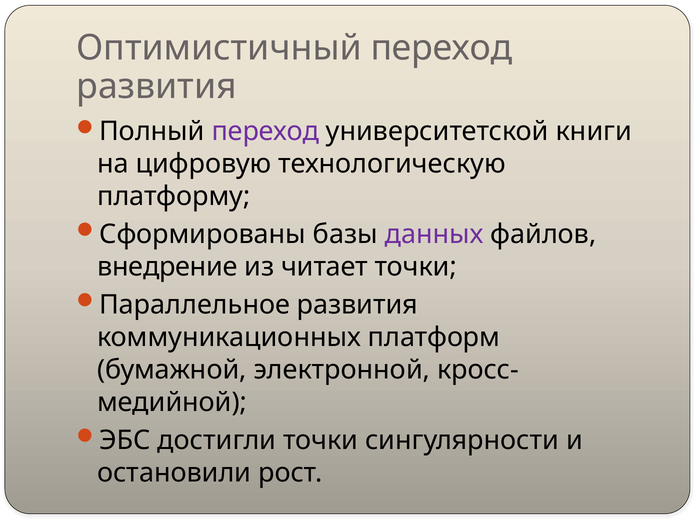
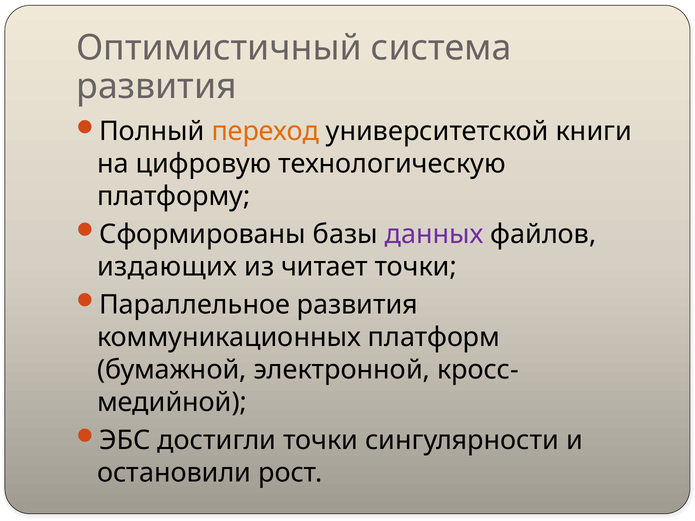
Оптимистичный переход: переход -> система
переход at (265, 132) colour: purple -> orange
внедрение: внедрение -> издающих
